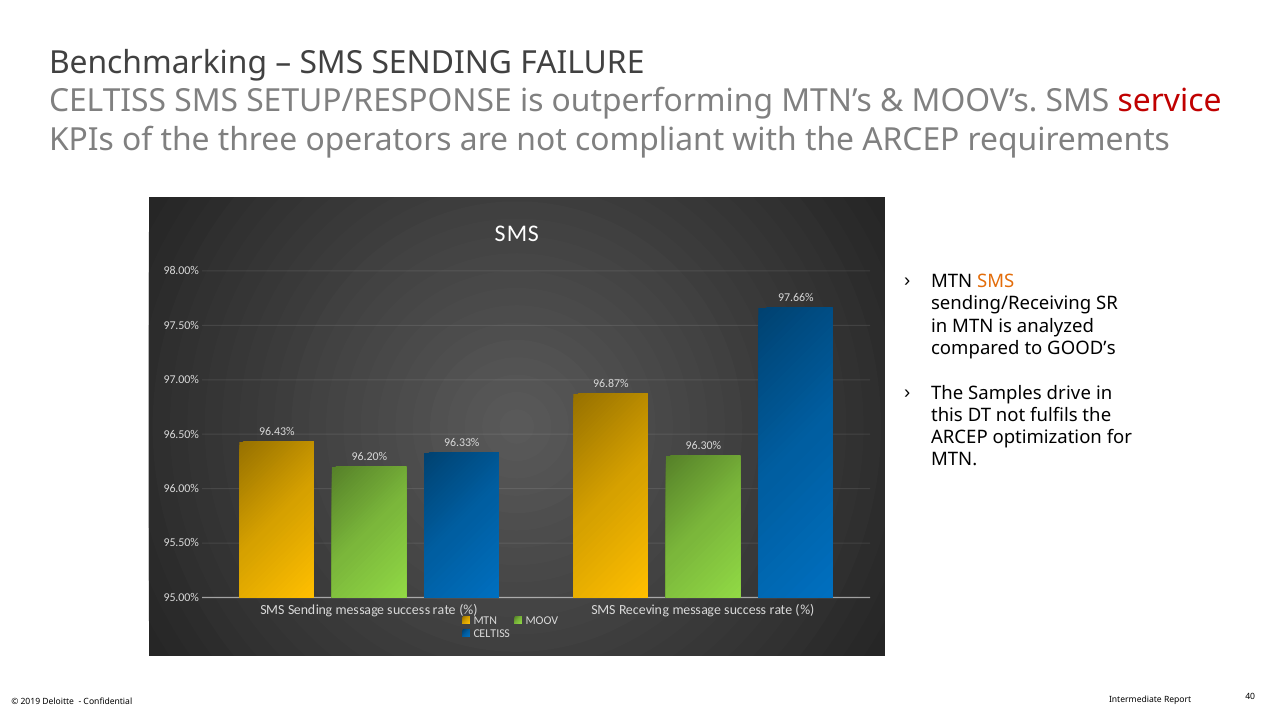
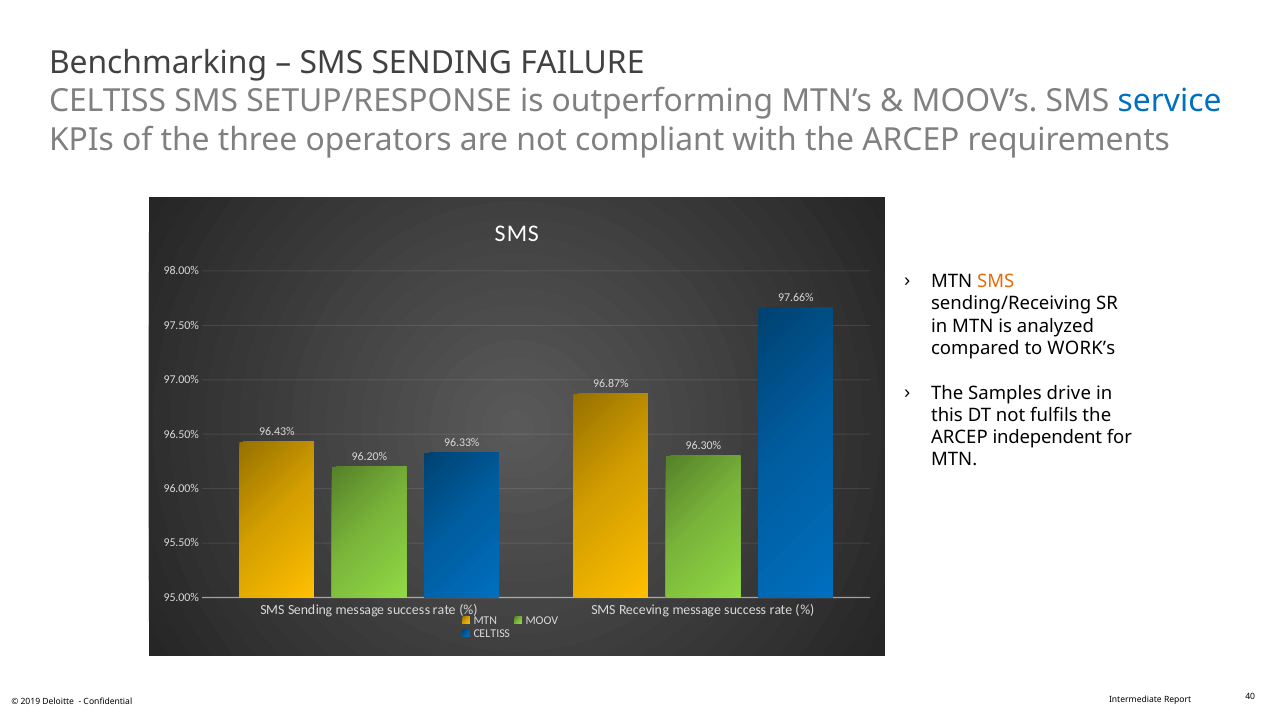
service colour: red -> blue
GOOD’s: GOOD’s -> WORK’s
optimization: optimization -> independent
